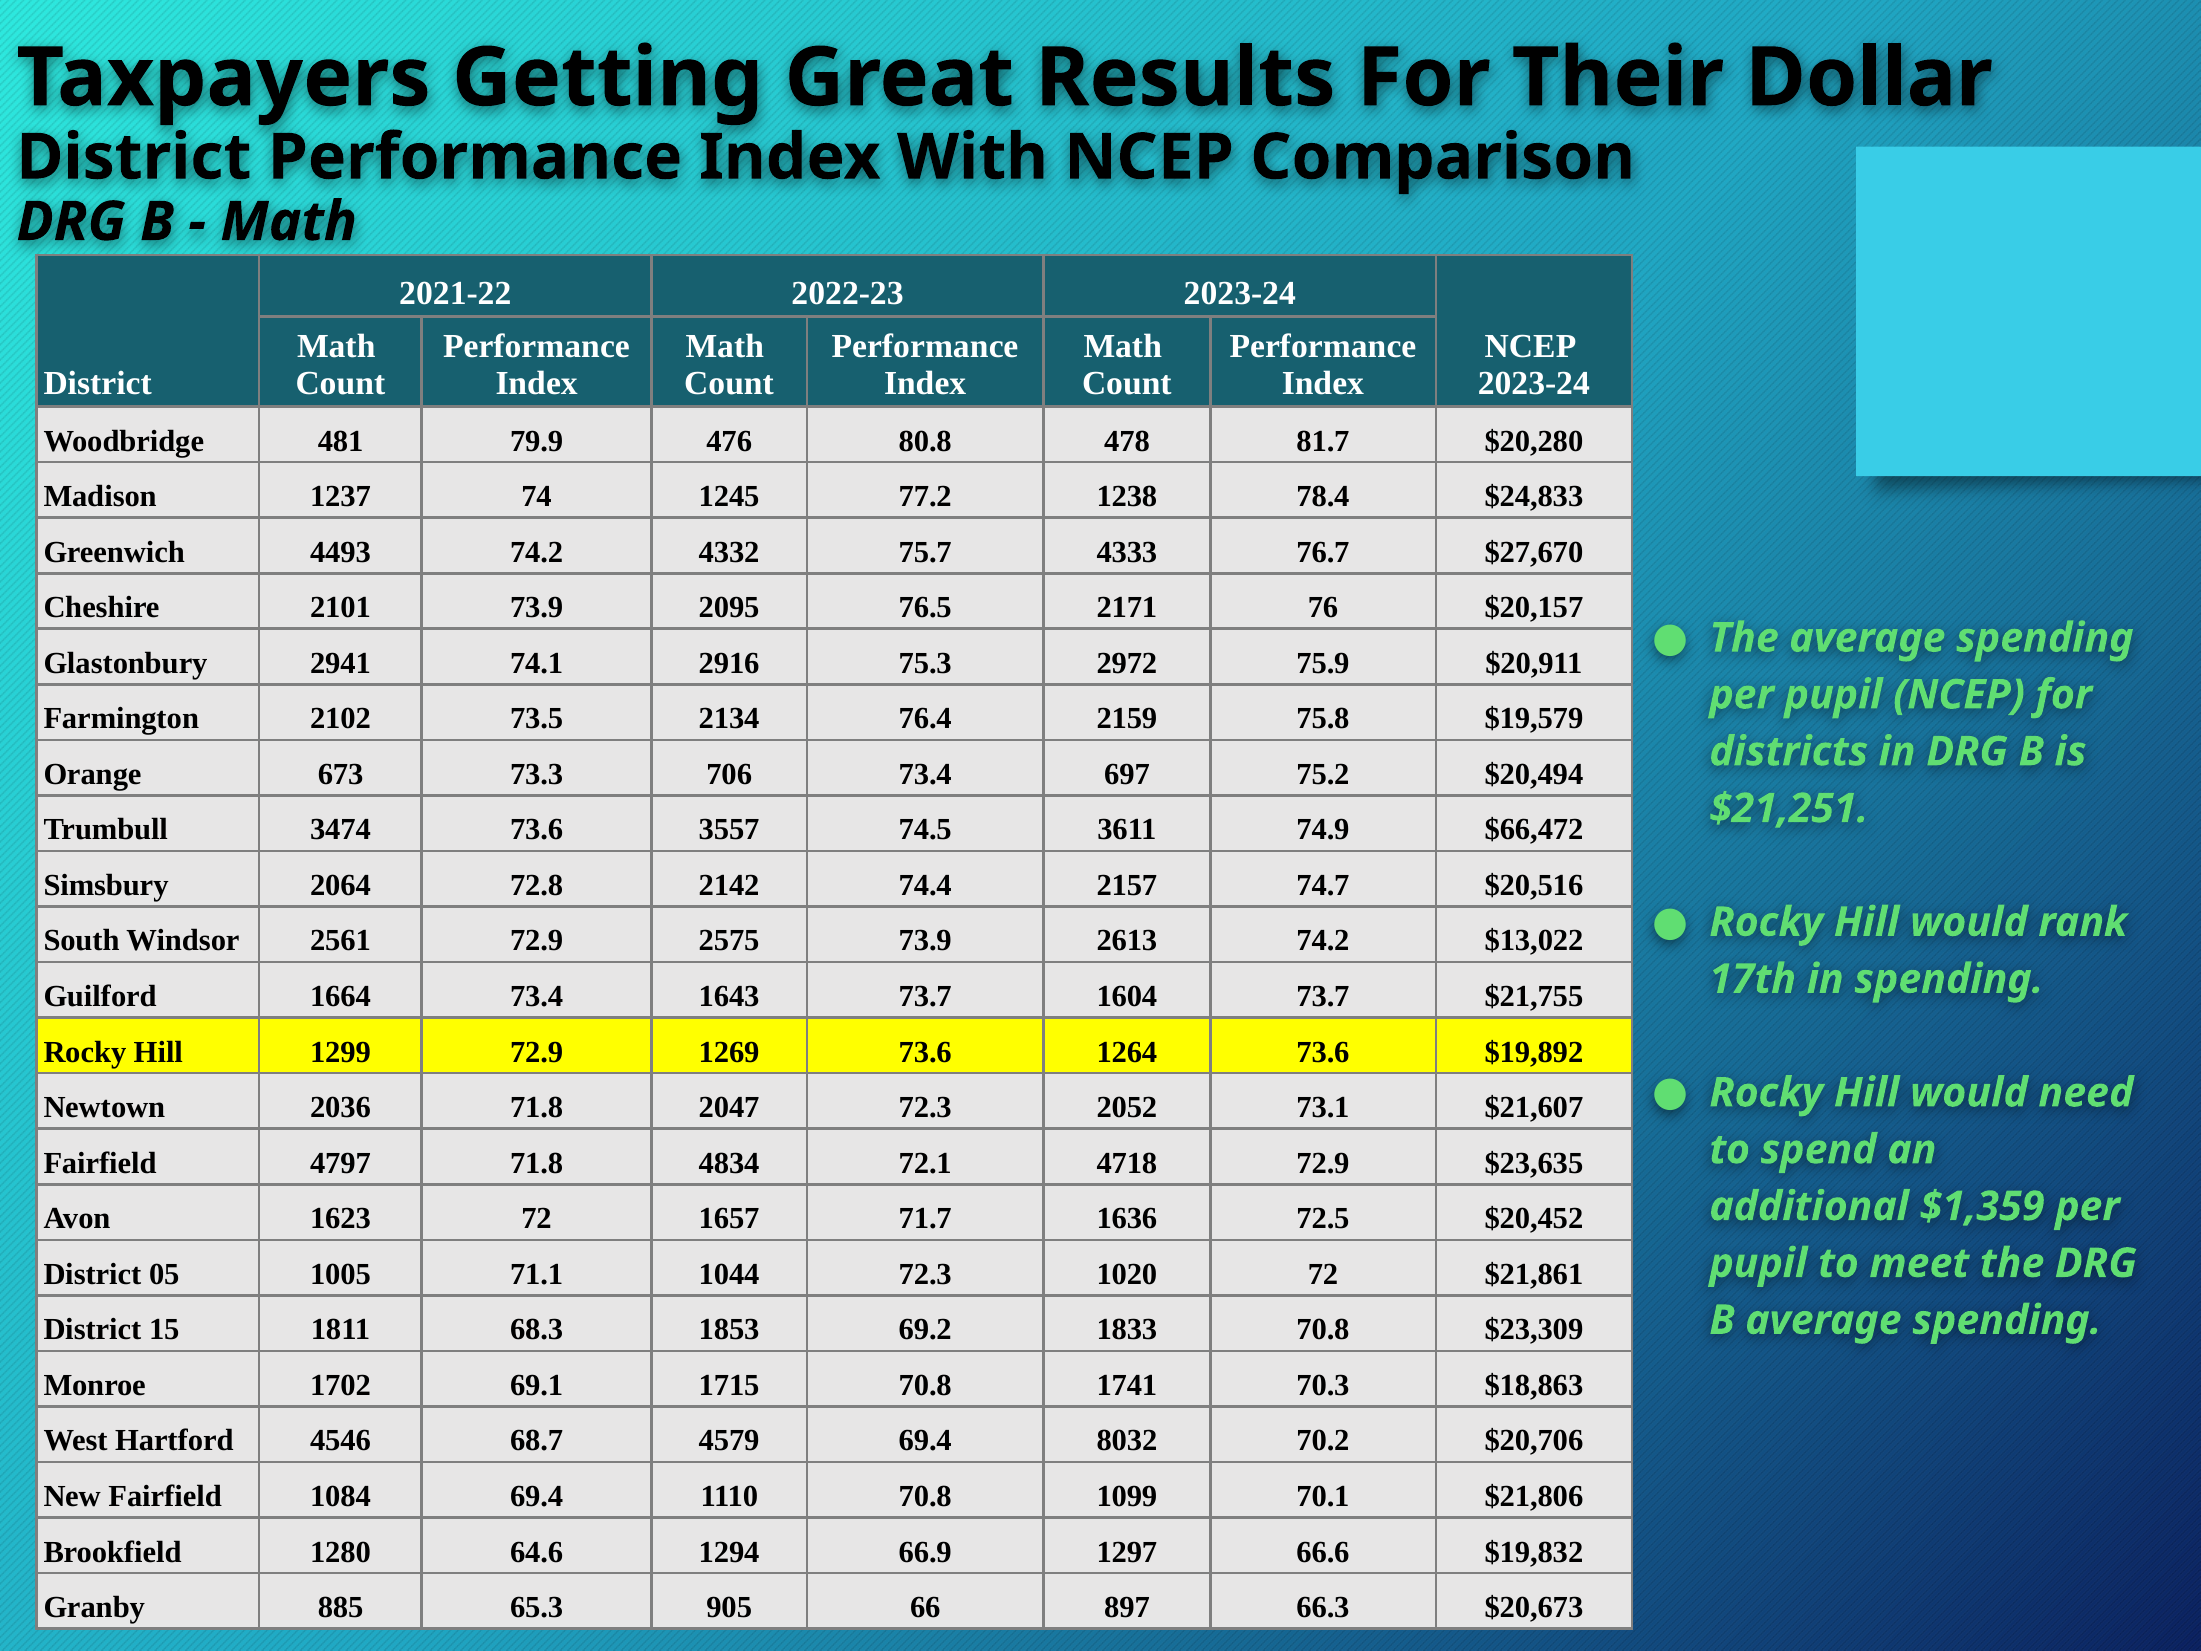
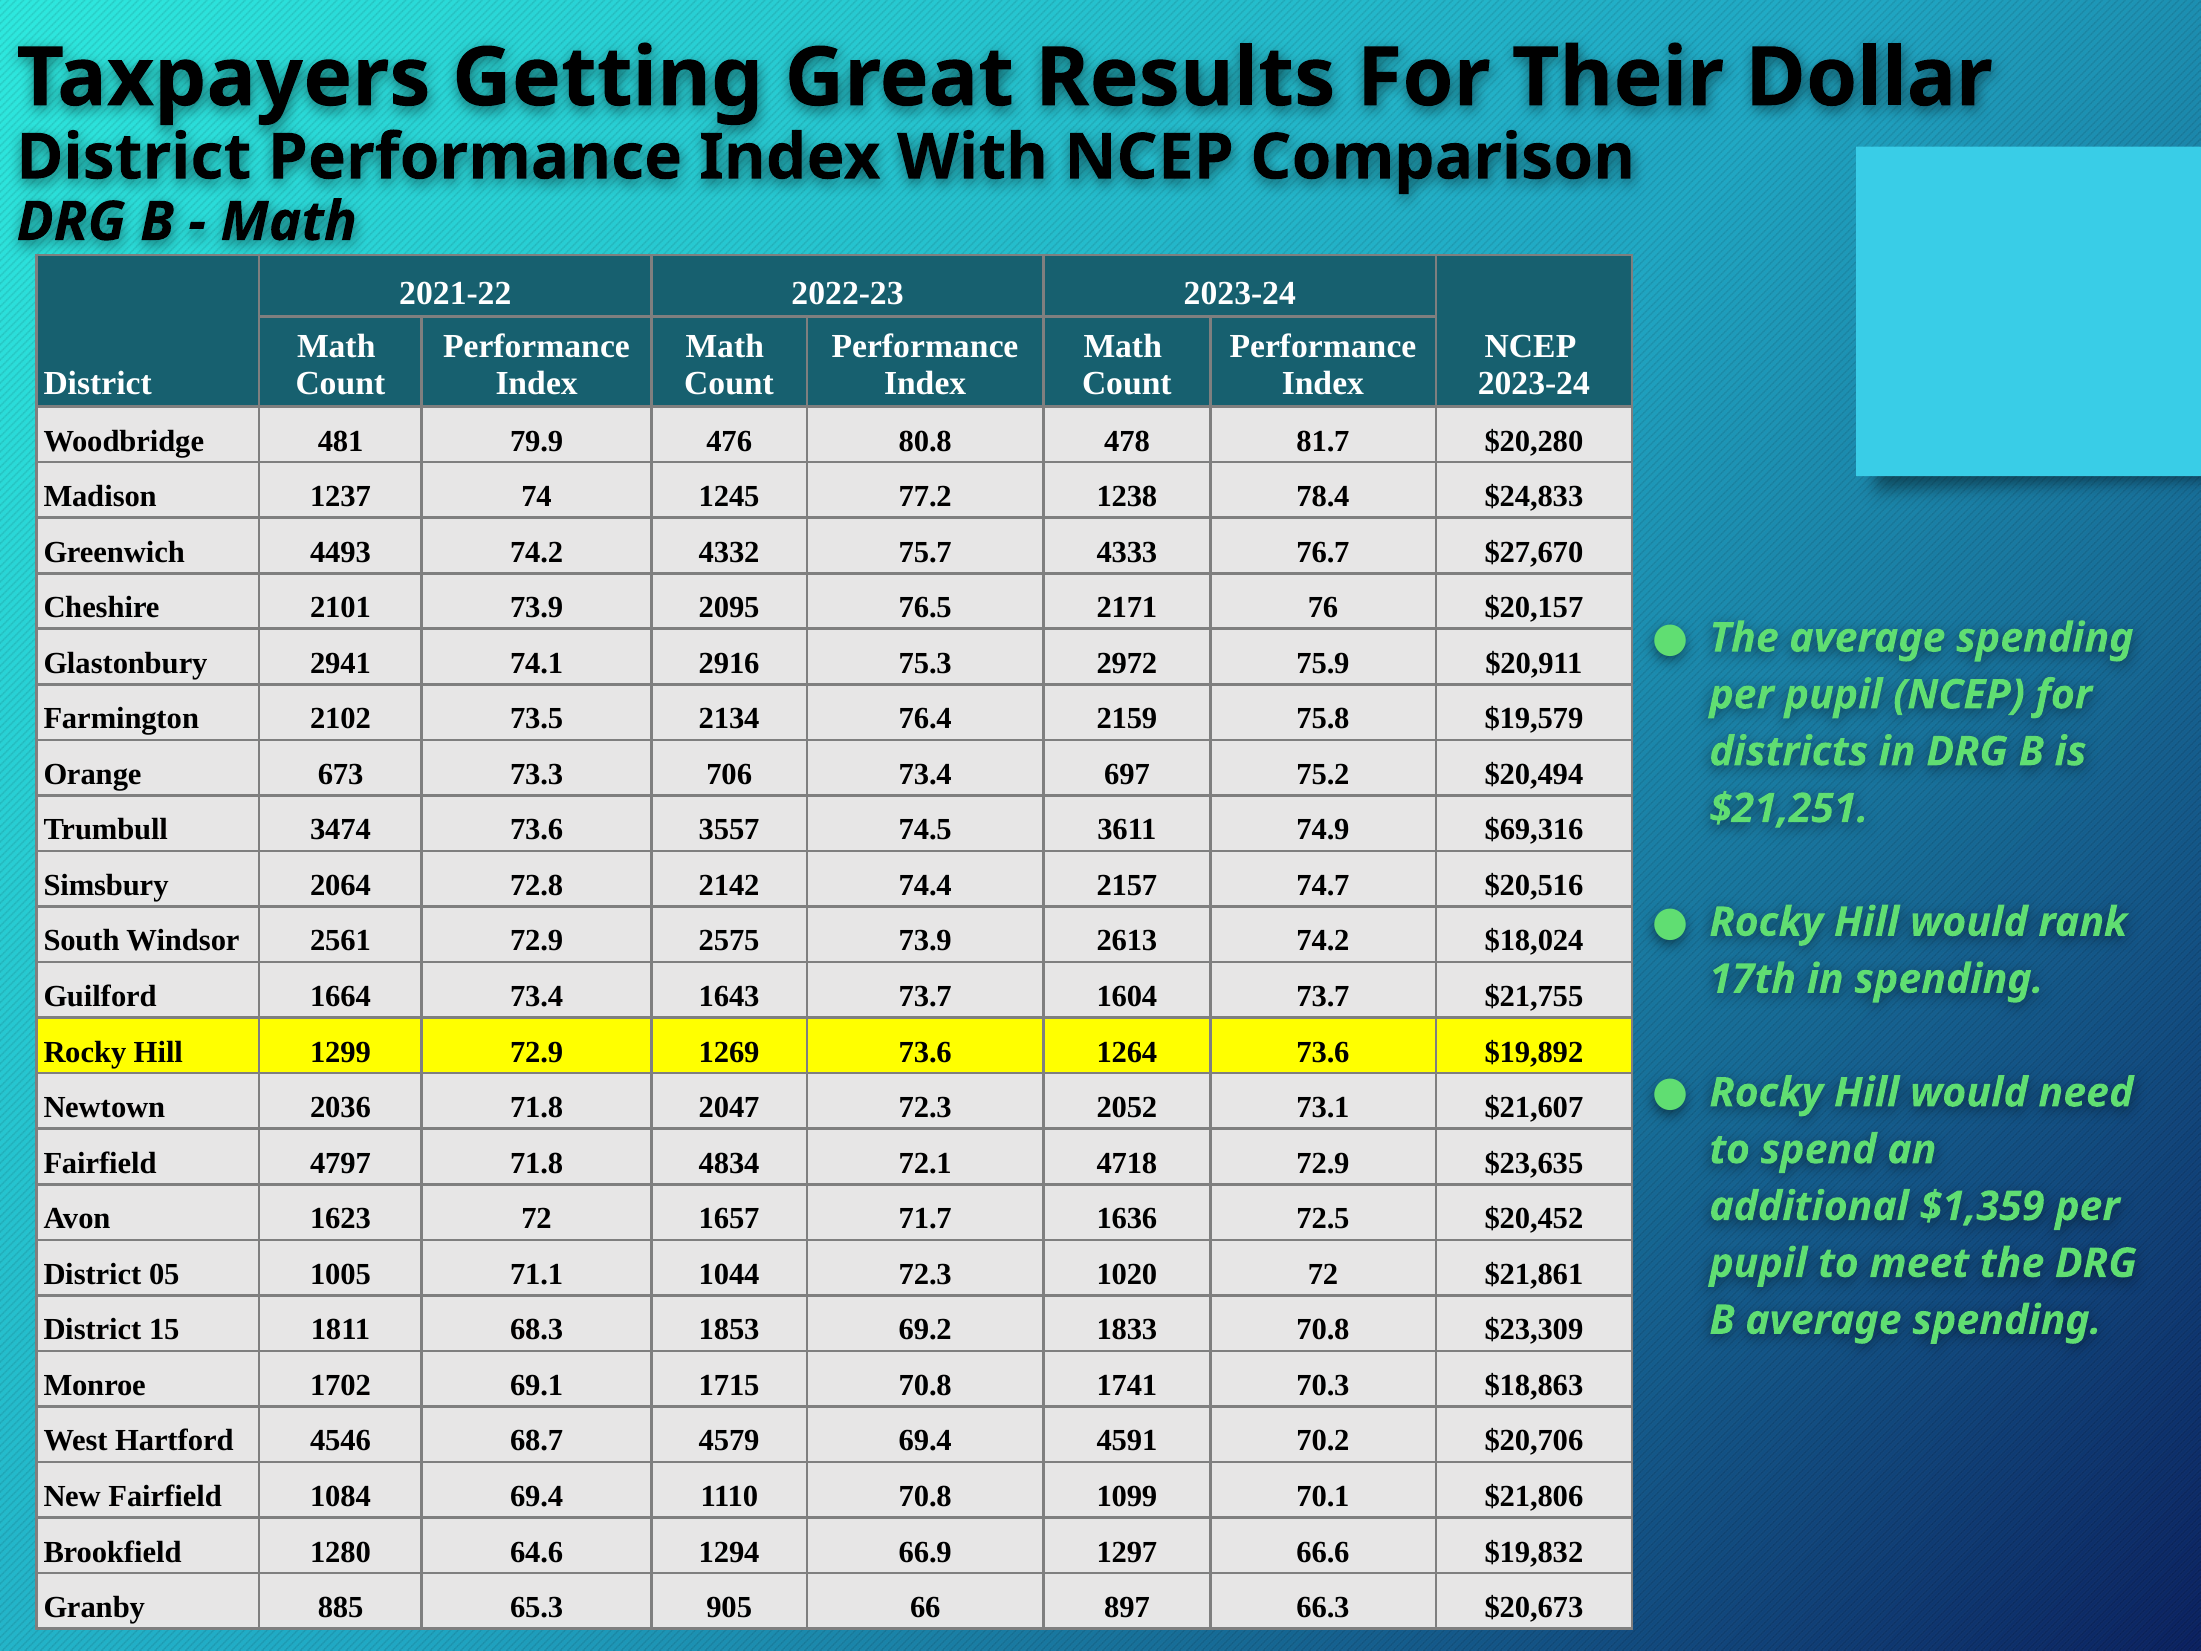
$66,472: $66,472 -> $69,316
$13,022: $13,022 -> $18,024
8032: 8032 -> 4591
